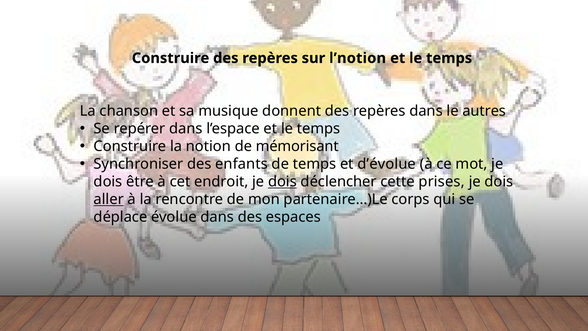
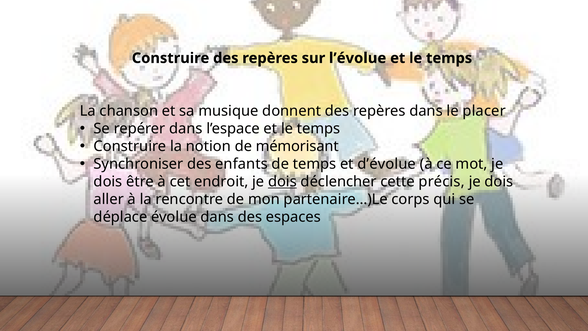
l’notion: l’notion -> l’évolue
autres: autres -> placer
prises: prises -> précis
aller underline: present -> none
